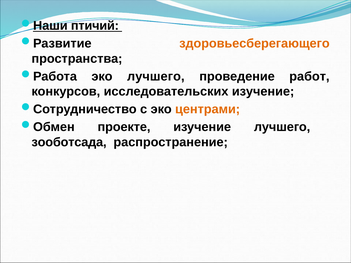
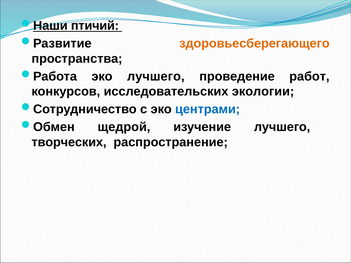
исследовательских изучение: изучение -> экологии
центрами colour: orange -> blue
проекте: проекте -> щедрой
зооботсада: зооботсада -> творческих
